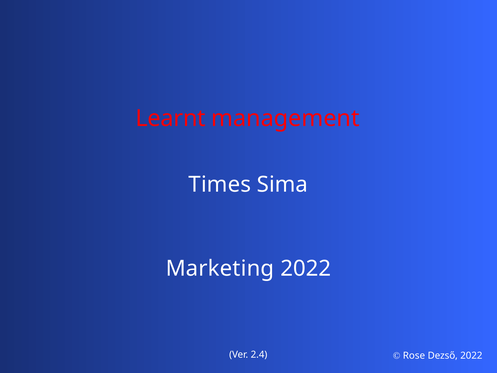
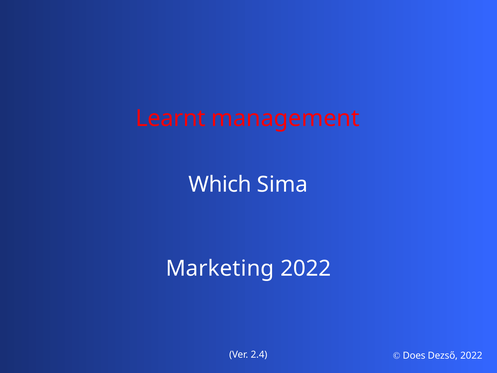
Times: Times -> Which
Rose: Rose -> Does
